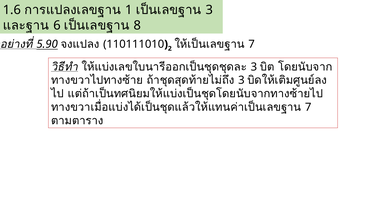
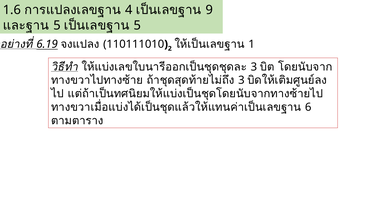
1: 1 -> 4
3 at (209, 10): 3 -> 9
6 at (57, 25): 6 -> 5
8 at (137, 25): 8 -> 5
5.90: 5.90 -> 6.19
7 at (252, 44): 7 -> 1
7 at (308, 107): 7 -> 6
